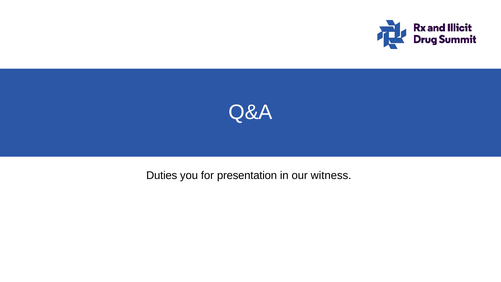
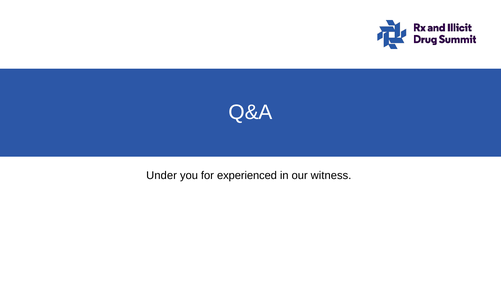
Duties: Duties -> Under
presentation: presentation -> experienced
